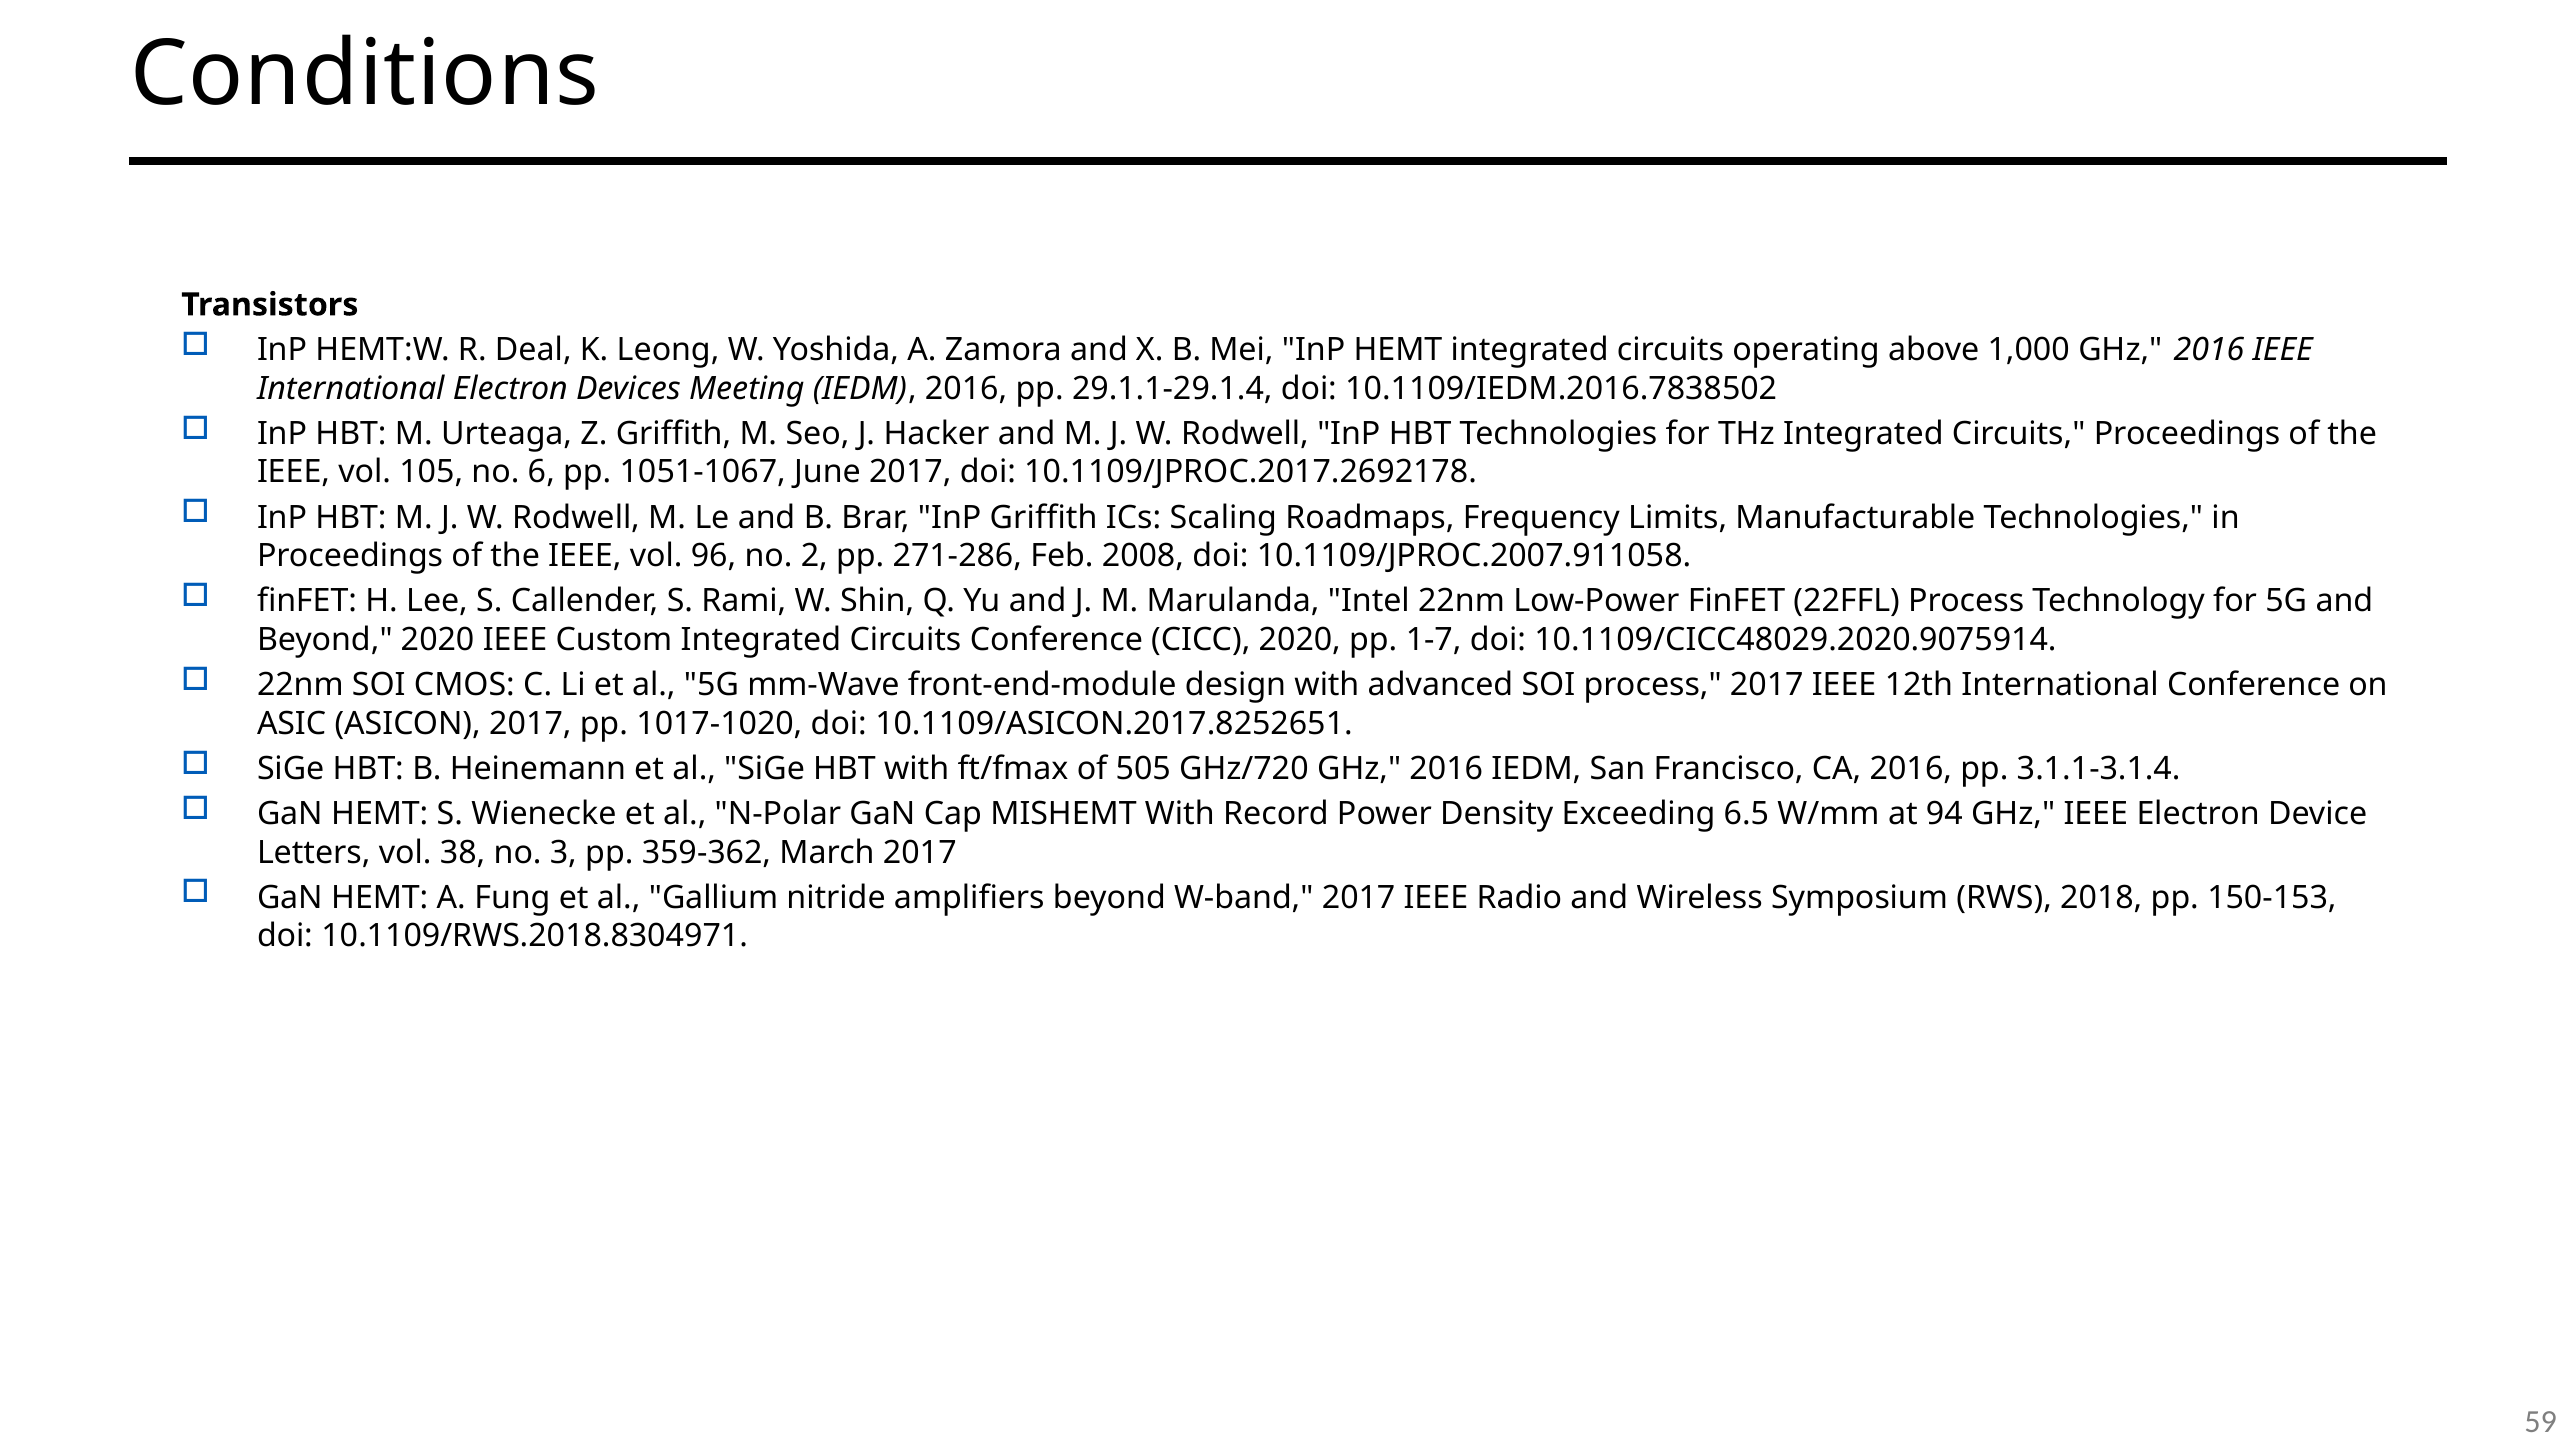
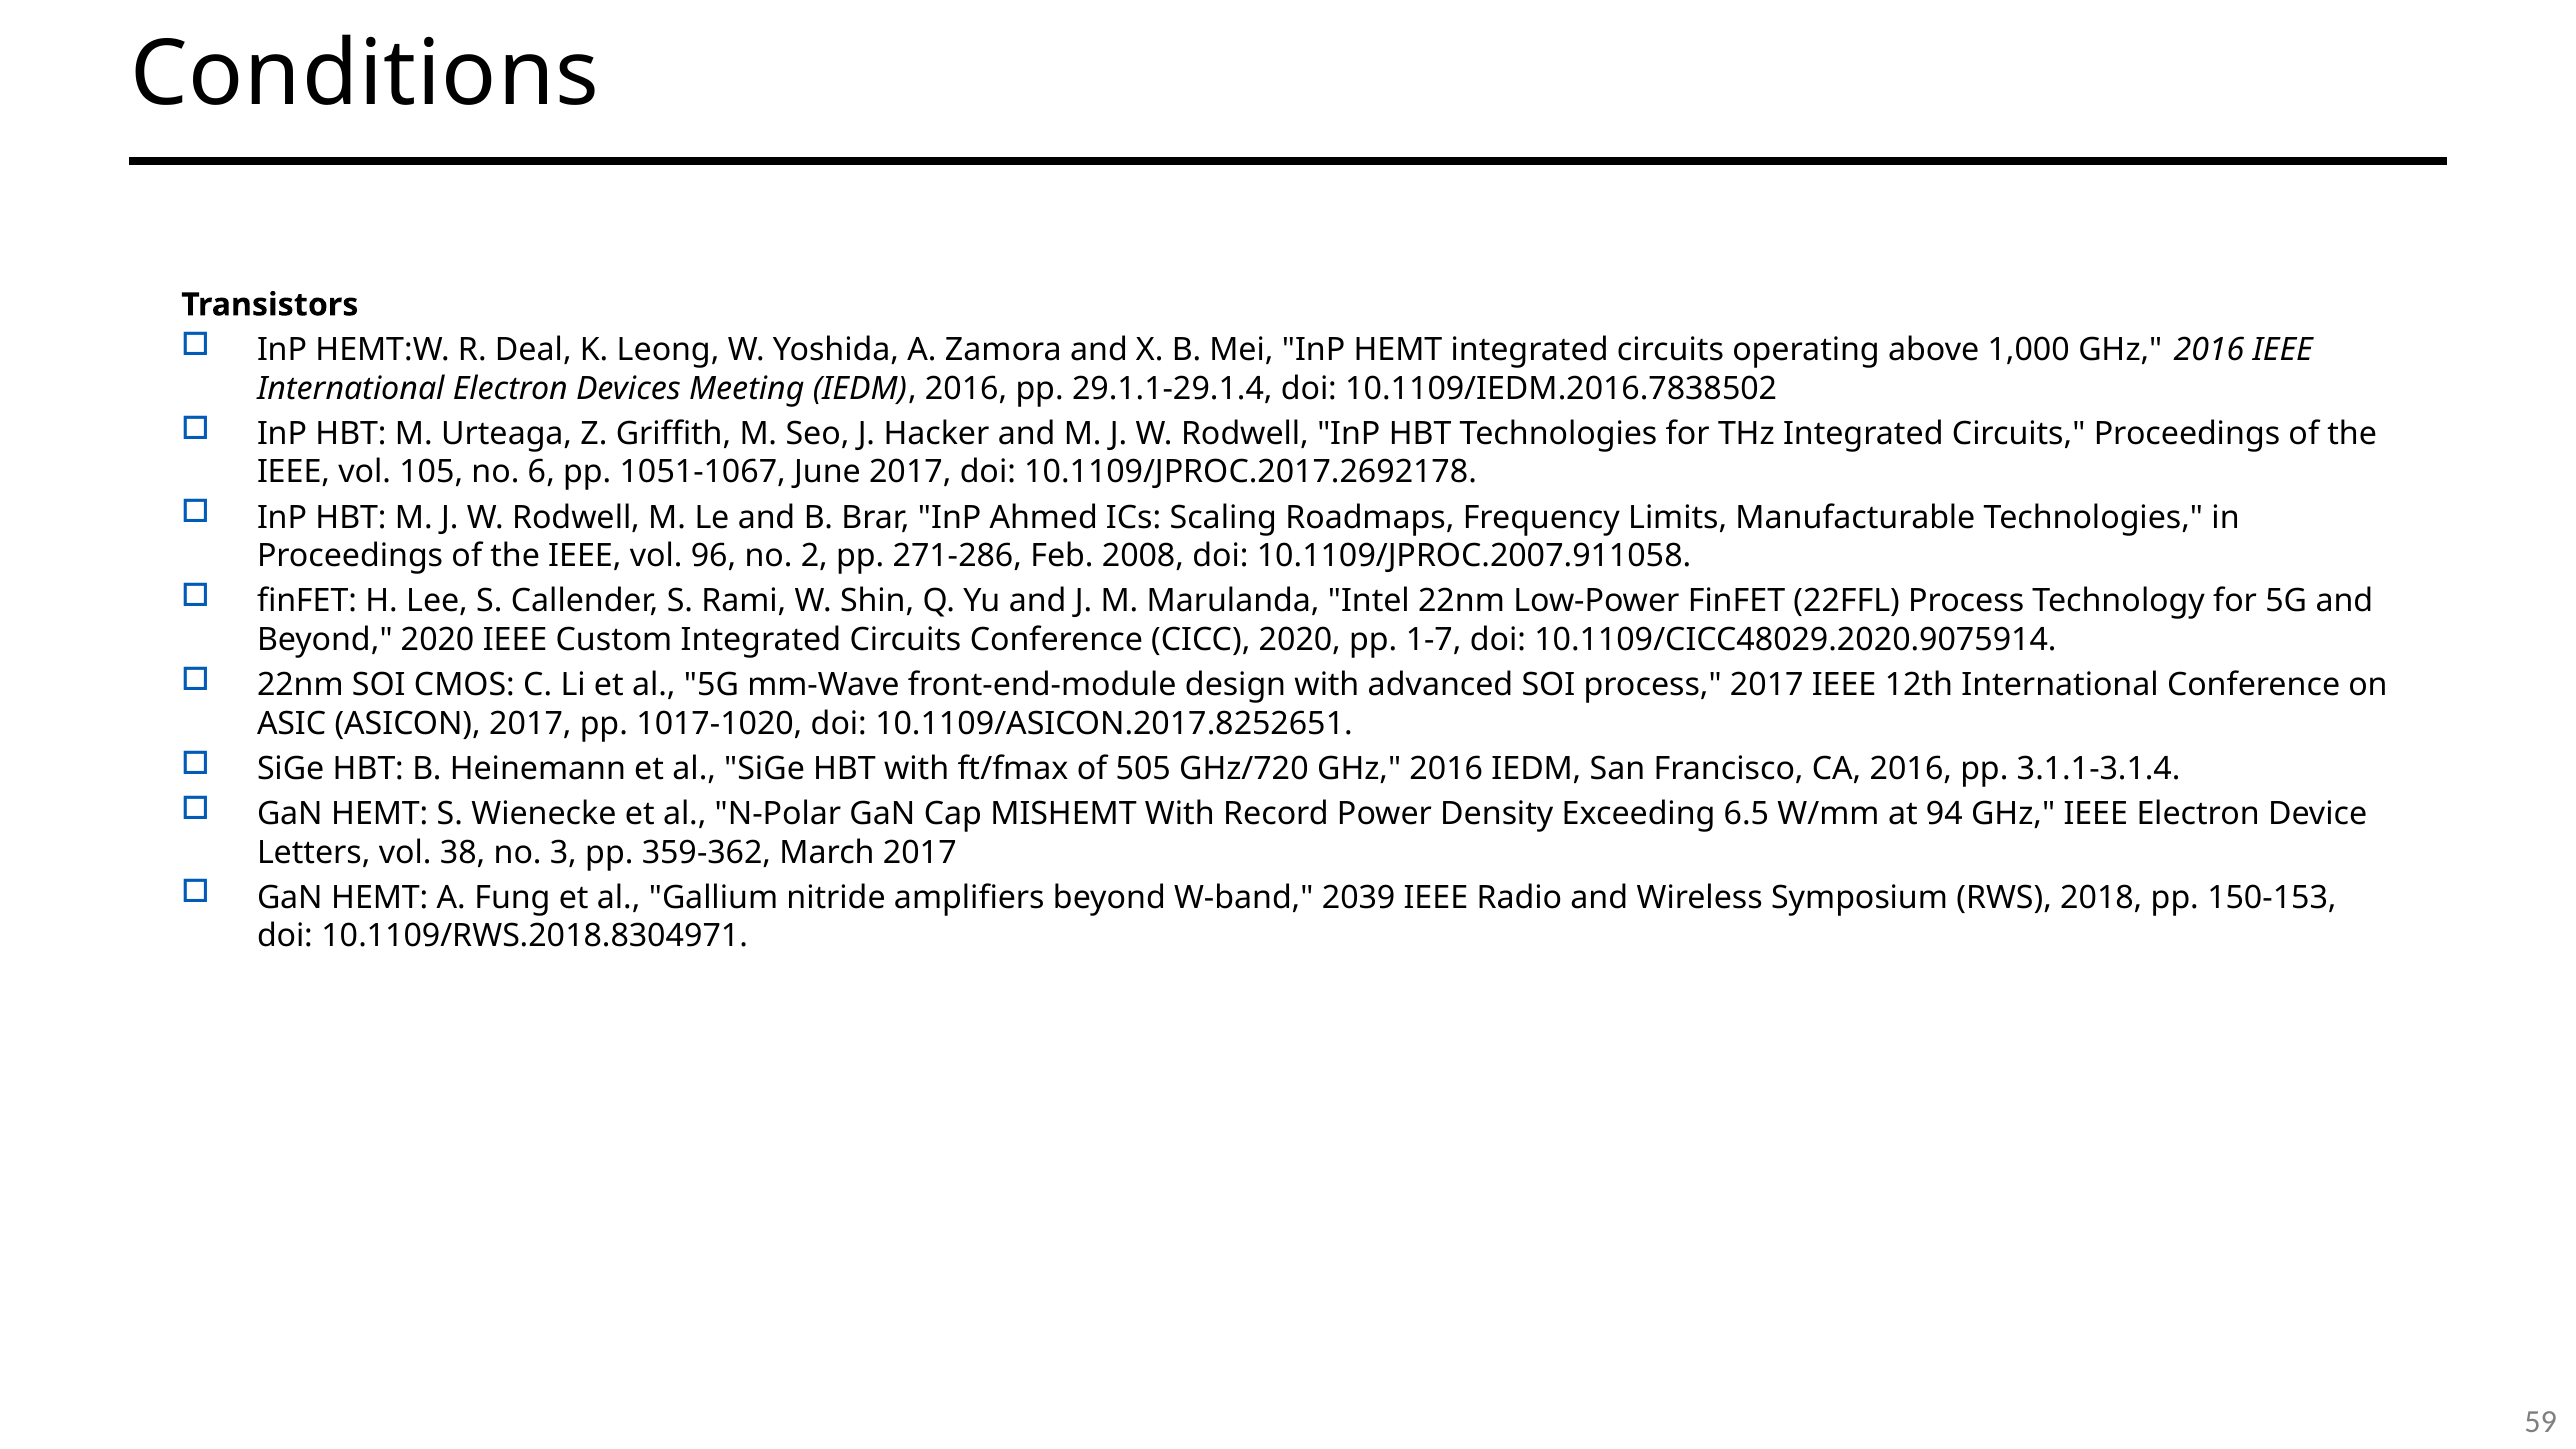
InP Griffith: Griffith -> Ahmed
W-band 2017: 2017 -> 2039
